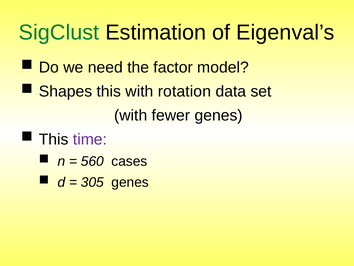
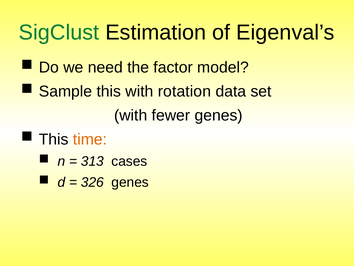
Shapes: Shapes -> Sample
time colour: purple -> orange
560: 560 -> 313
305: 305 -> 326
